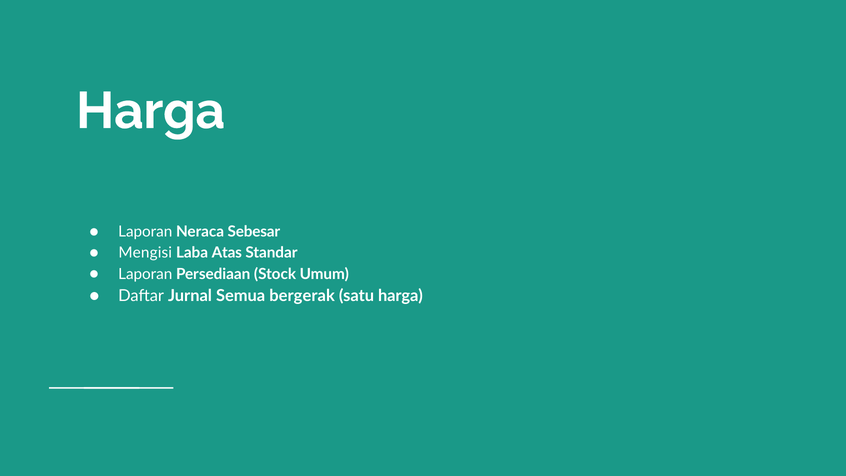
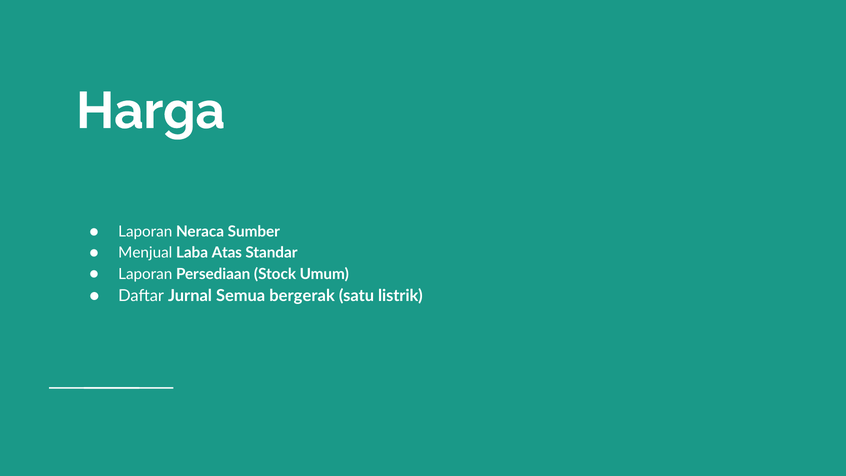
Sebesar: Sebesar -> Sumber
Mengisi: Mengisi -> Menjual
satu harga: harga -> listrik
